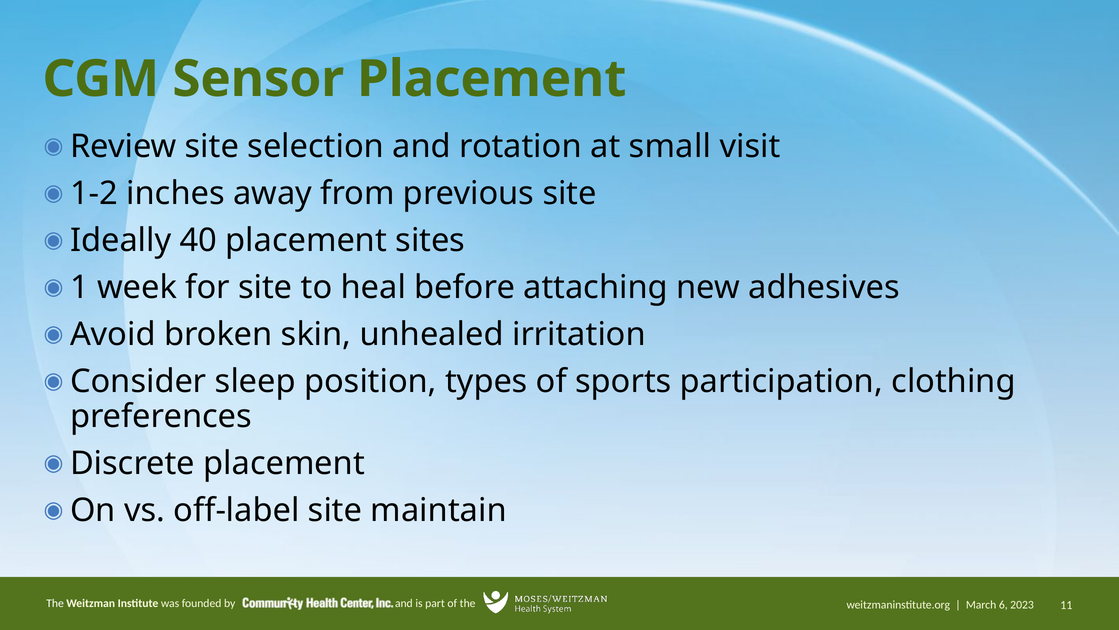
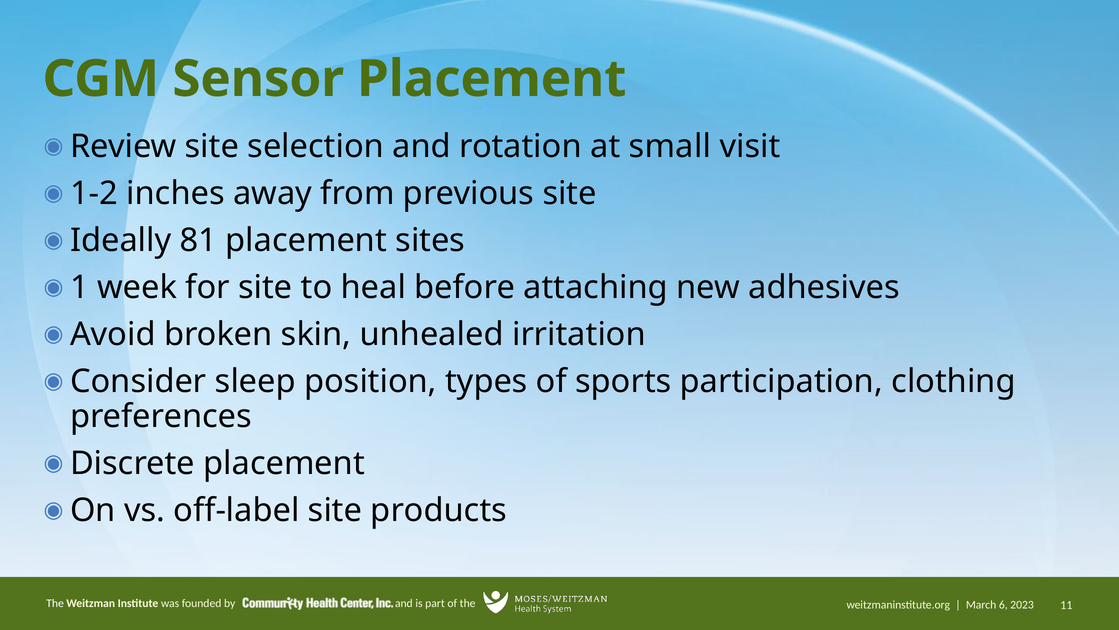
40: 40 -> 81
maintain: maintain -> products
